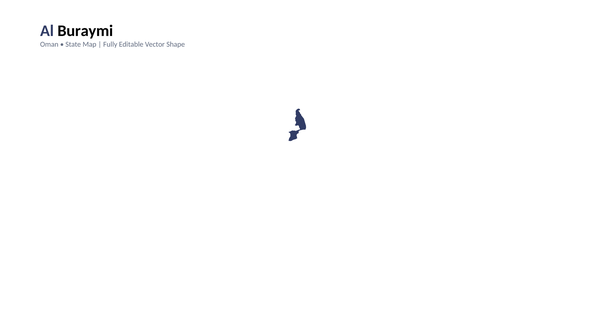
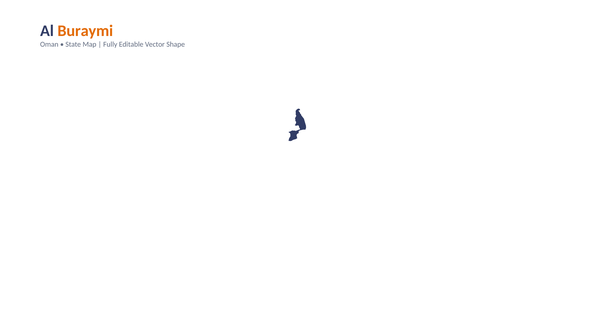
Buraymi colour: black -> orange
